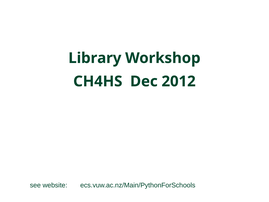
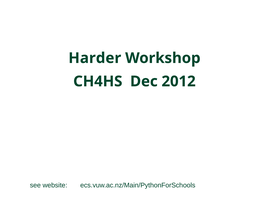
Library: Library -> Harder
